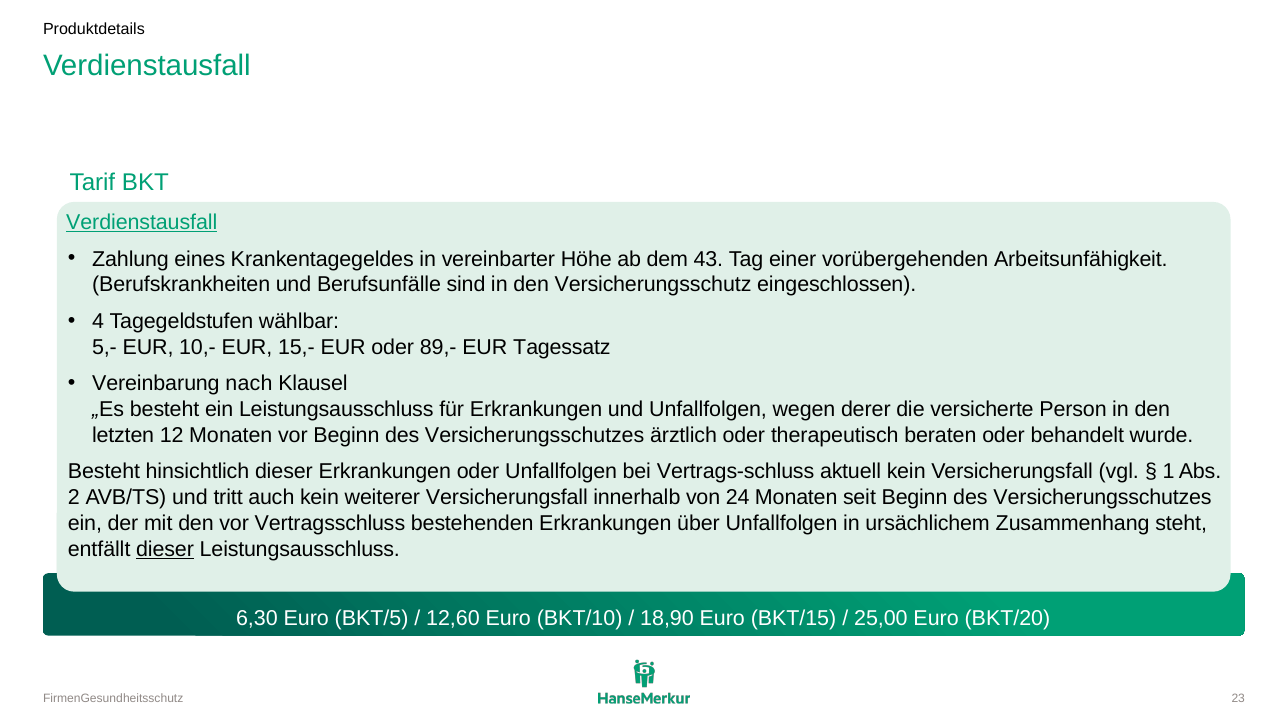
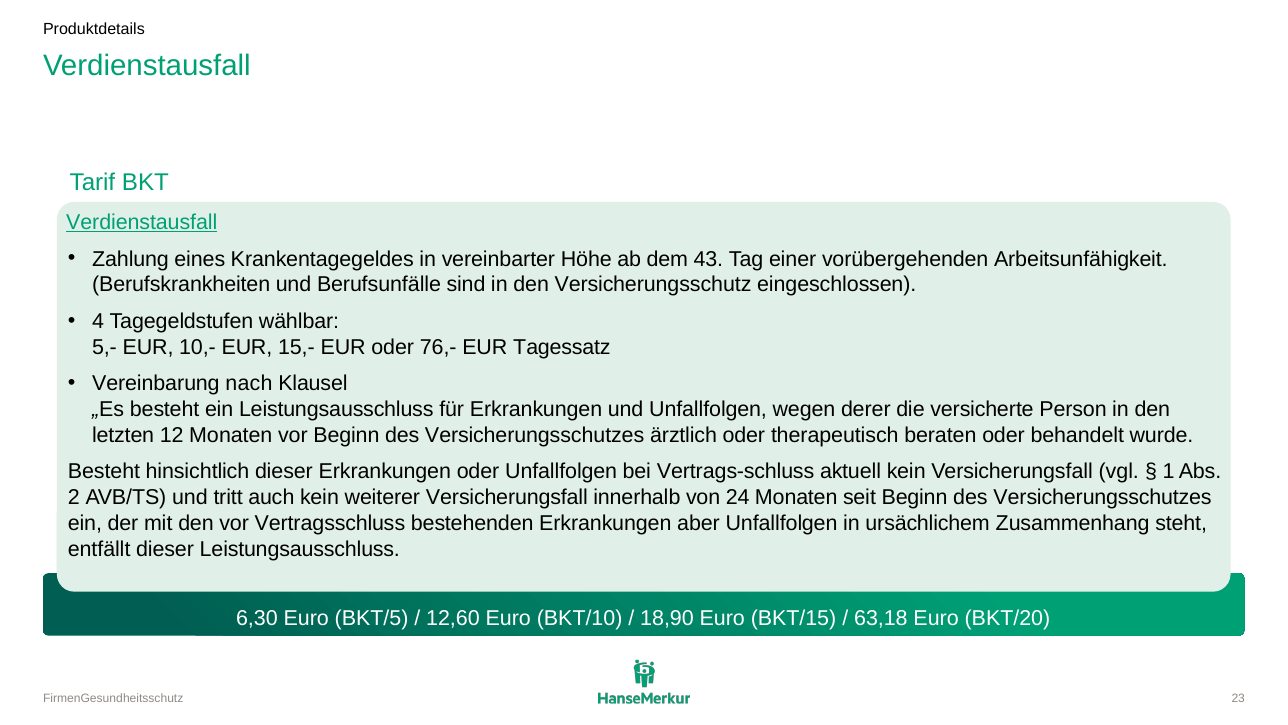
89,-: 89,- -> 76,-
über: über -> aber
dieser at (165, 549) underline: present -> none
25,00: 25,00 -> 63,18
